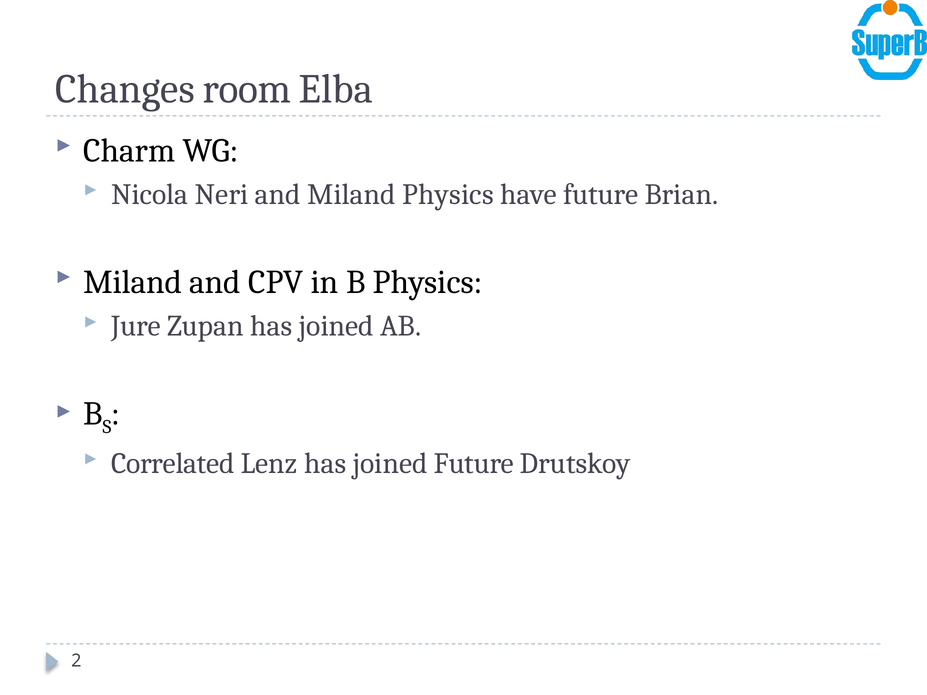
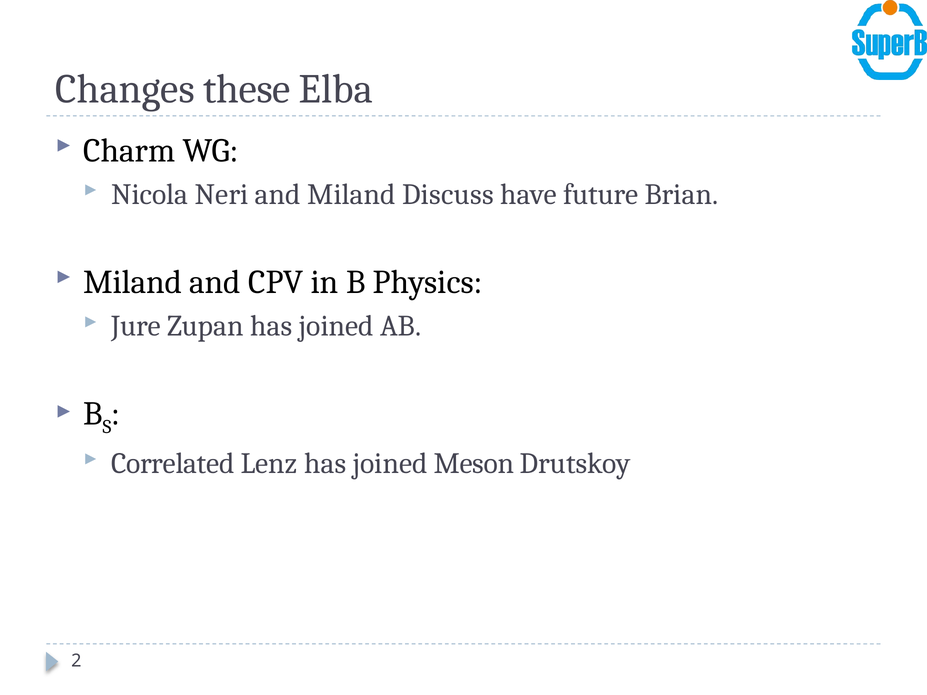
room: room -> these
Miland Physics: Physics -> Discuss
joined Future: Future -> Meson
